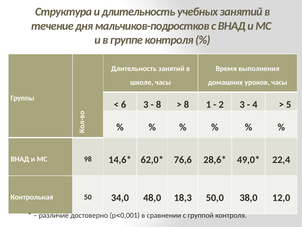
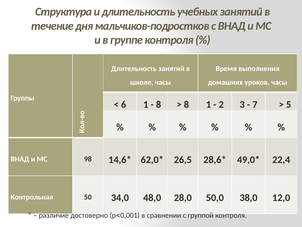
6 3: 3 -> 1
4: 4 -> 7
76,6: 76,6 -> 26,5
18,3: 18,3 -> 28,0
